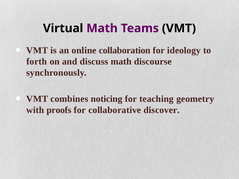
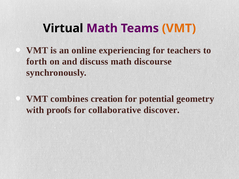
VMT at (179, 28) colour: black -> orange
collaboration: collaboration -> experiencing
ideology: ideology -> teachers
noticing: noticing -> creation
teaching: teaching -> potential
